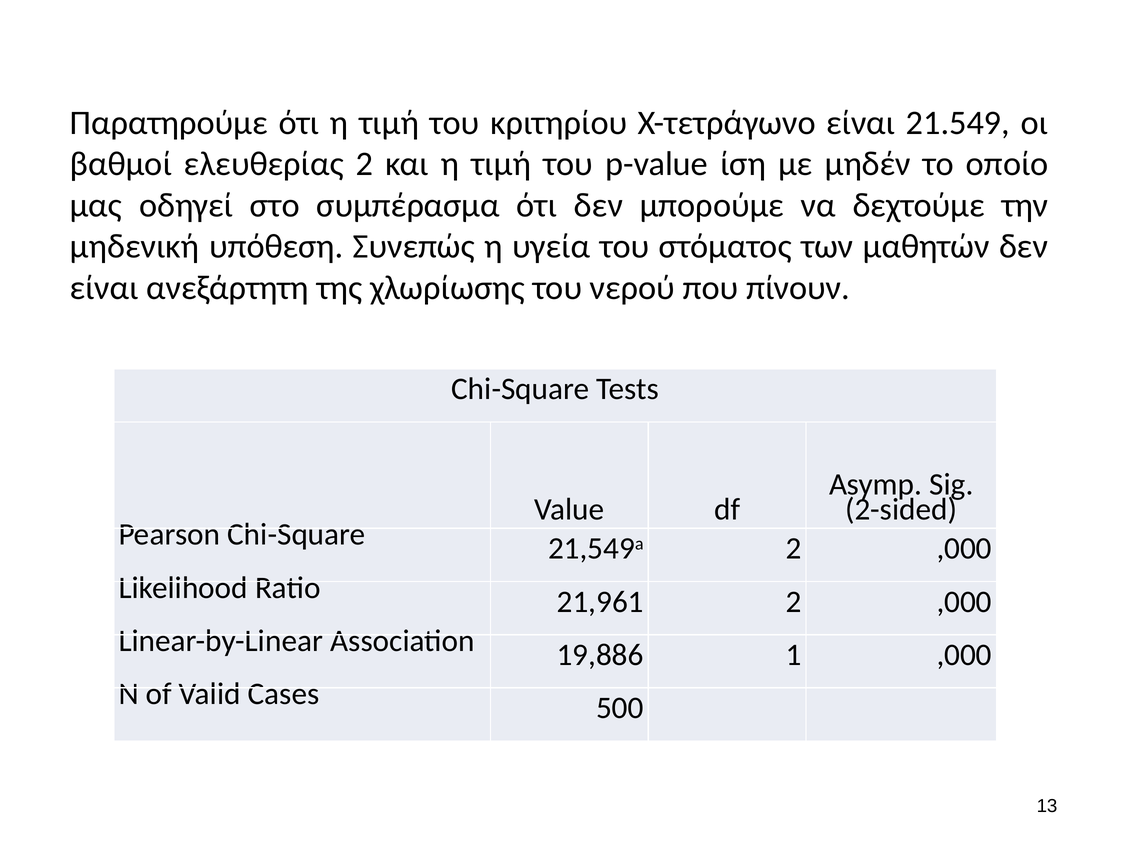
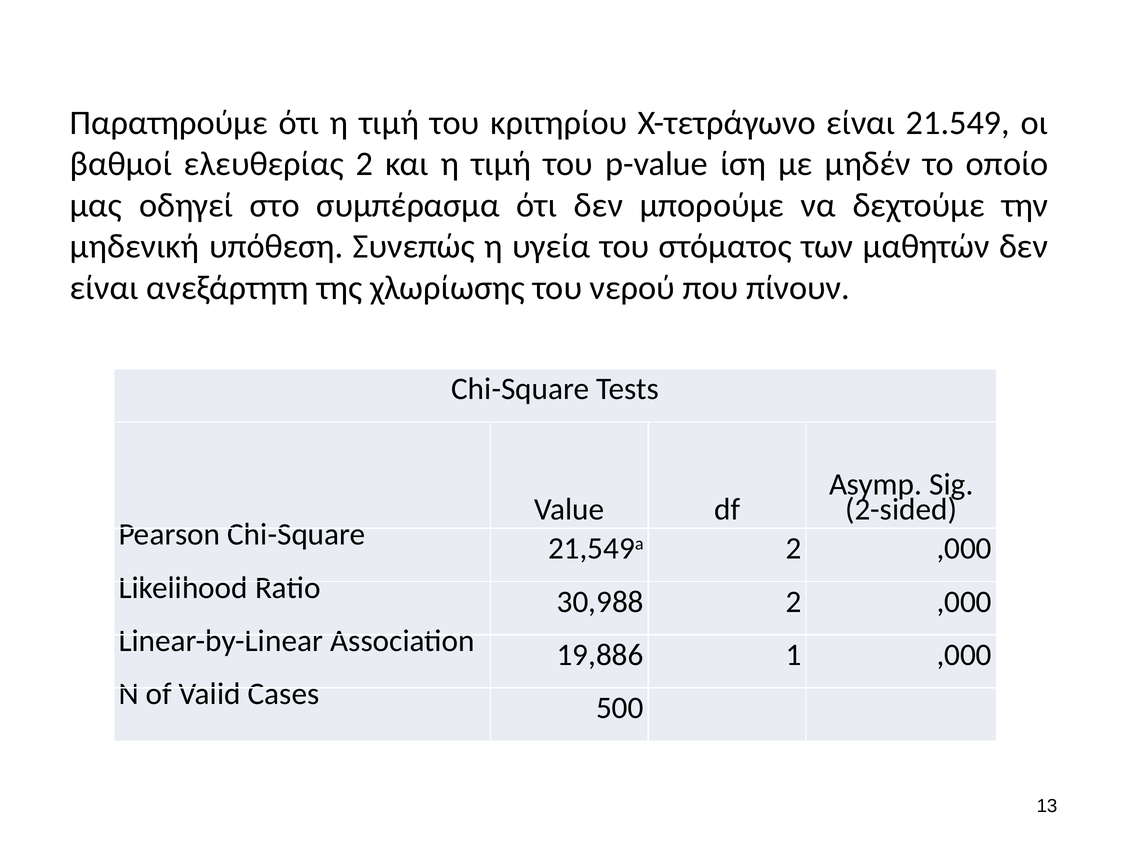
21,961: 21,961 -> 30,988
